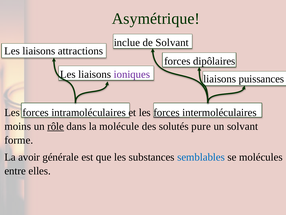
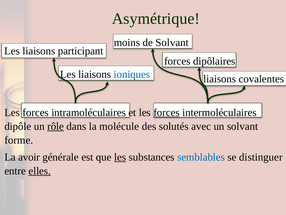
inclue: inclue -> moins
attractions: attractions -> participant
ioniques colour: purple -> blue
puissances: puissances -> covalentes
moins: moins -> dipôle
pure: pure -> avec
les at (120, 157) underline: none -> present
molécules: molécules -> distinguer
elles underline: none -> present
